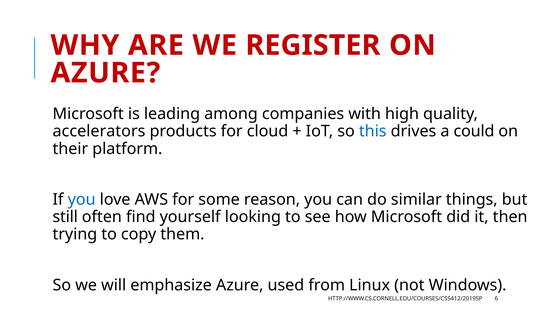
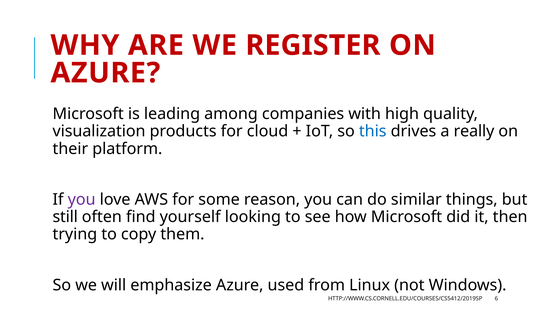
accelerators: accelerators -> visualization
could: could -> really
you at (82, 200) colour: blue -> purple
